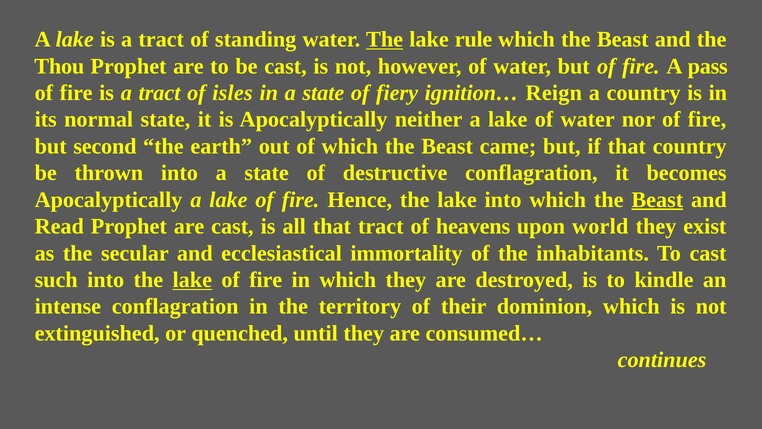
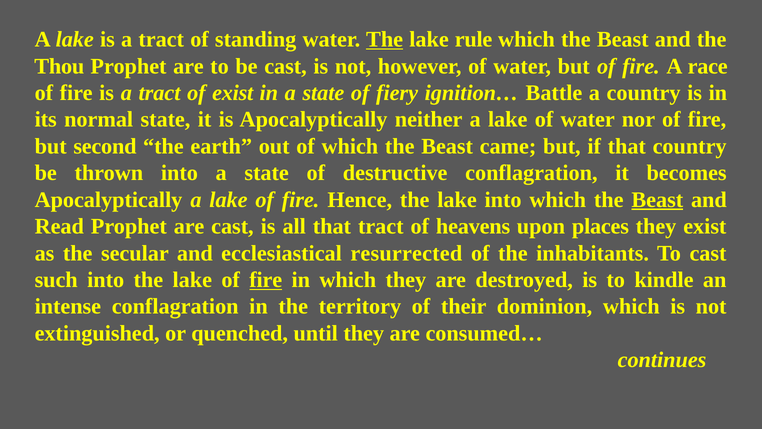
pass: pass -> race
of isles: isles -> exist
Reign: Reign -> Battle
world: world -> places
immortality: immortality -> resurrected
lake at (192, 280) underline: present -> none
fire at (266, 280) underline: none -> present
